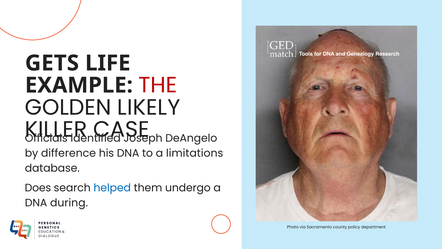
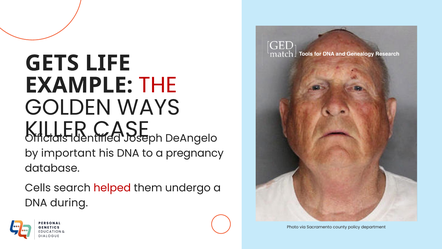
LIKELY: LIKELY -> WAYS
difference: difference -> important
limitations: limitations -> pregnancy
Does: Does -> Cells
helped colour: blue -> red
